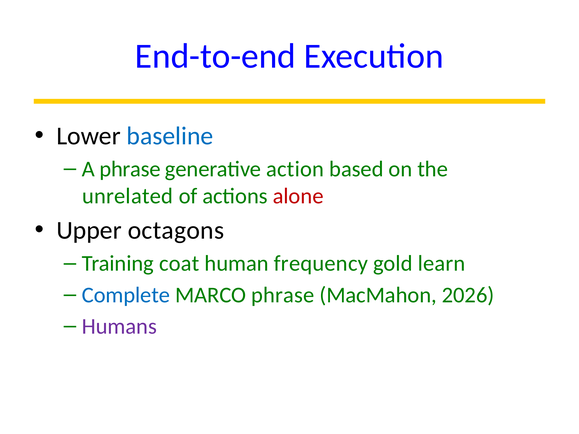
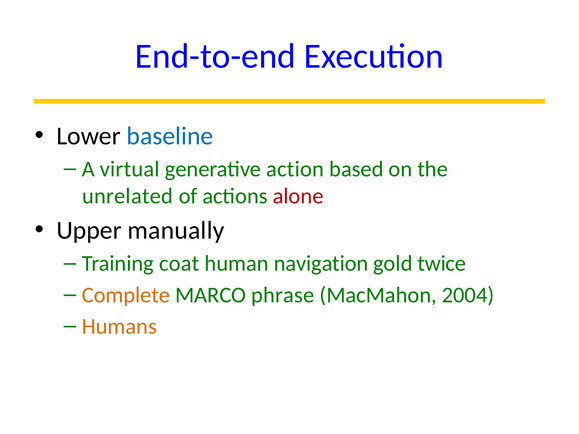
A phrase: phrase -> virtual
octagons: octagons -> manually
frequency: frequency -> navigation
learn: learn -> twice
Complete colour: blue -> orange
2026: 2026 -> 2004
Humans colour: purple -> orange
